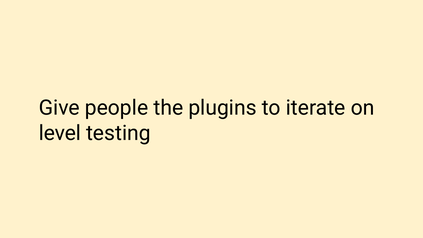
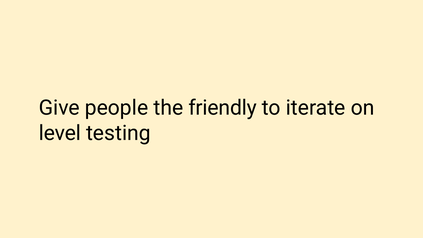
plugins: plugins -> friendly
